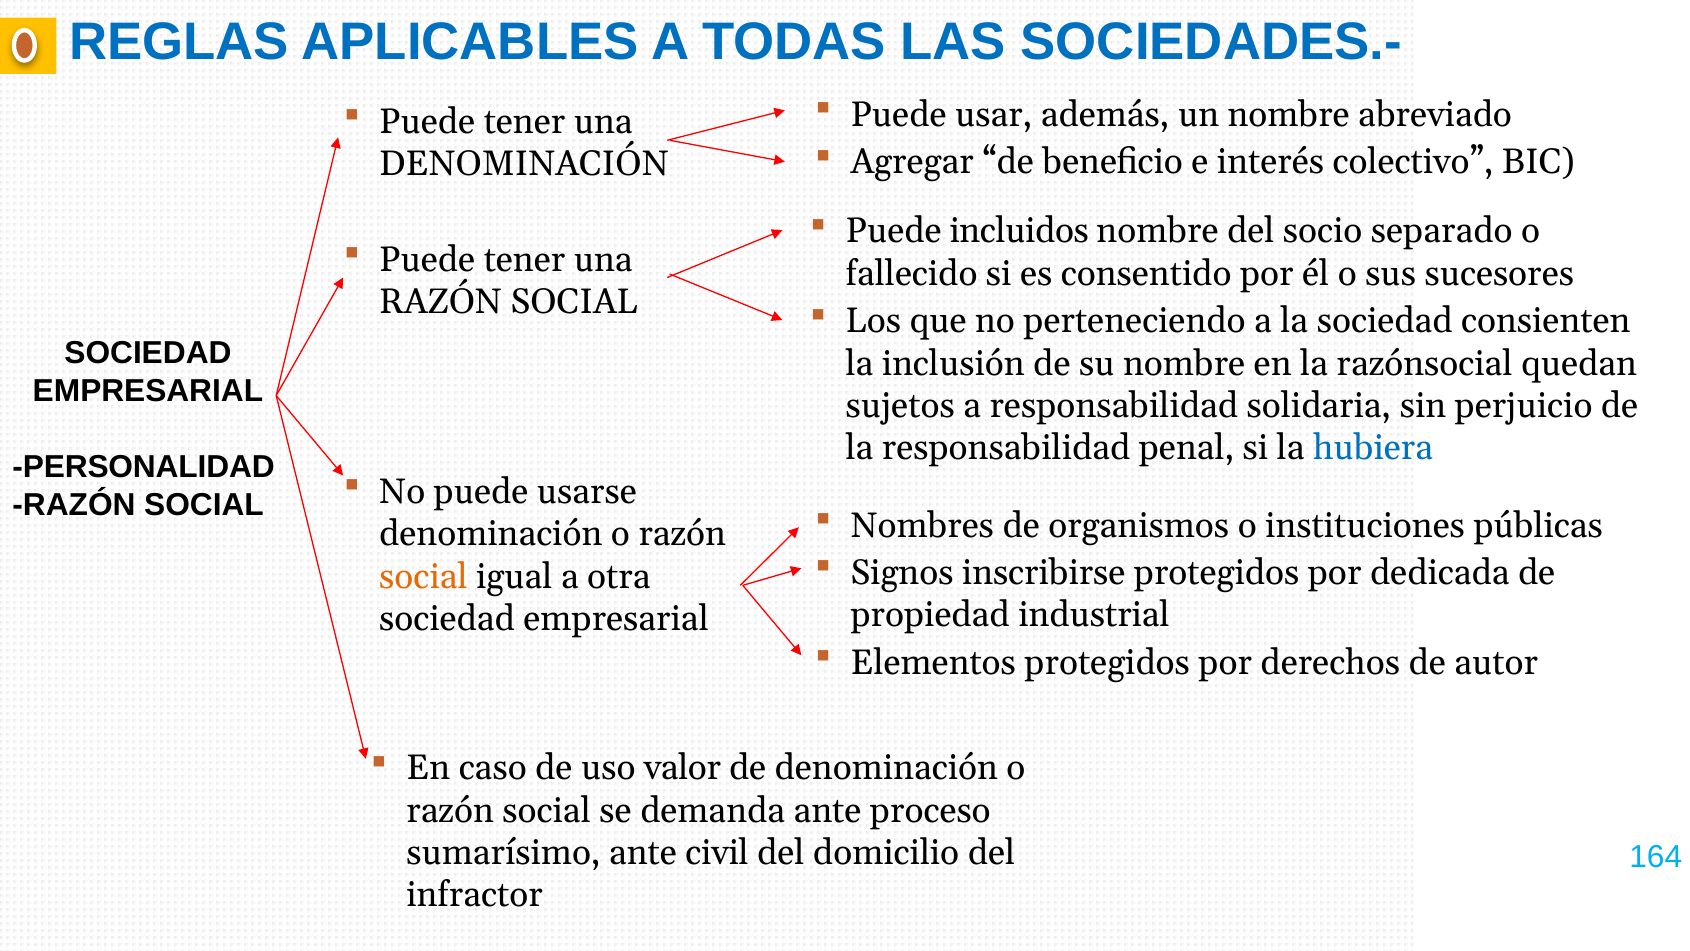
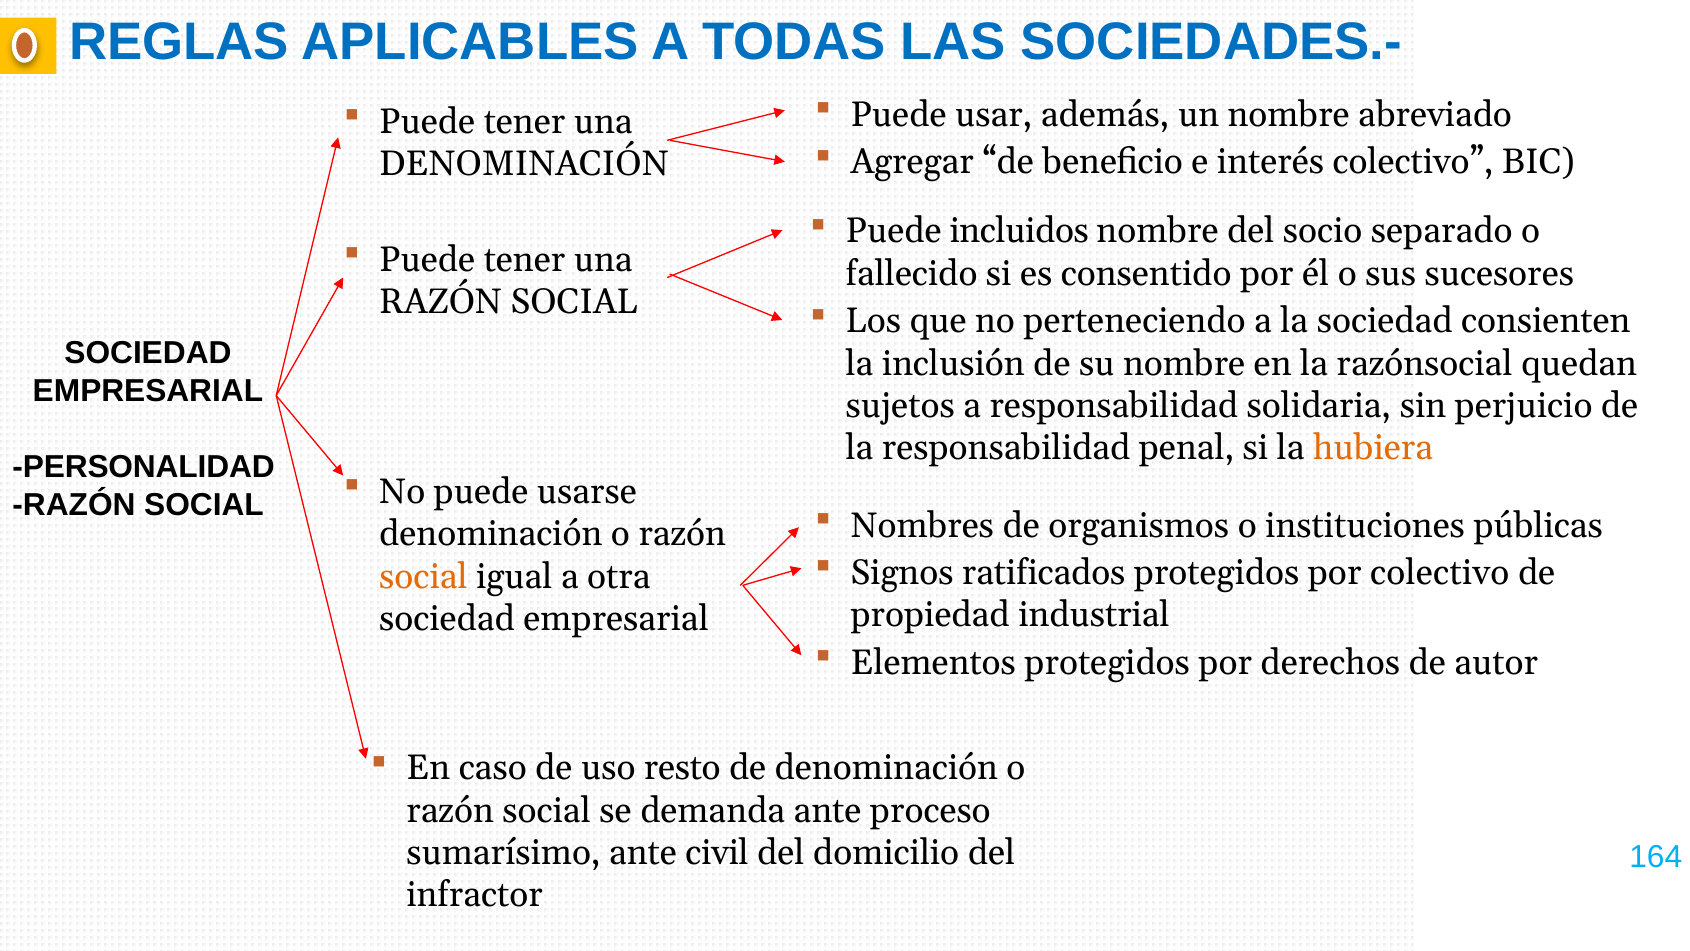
hubiera colour: blue -> orange
inscribirse: inscribirse -> ratificados
por dedicada: dedicada -> colectivo
valor: valor -> resto
